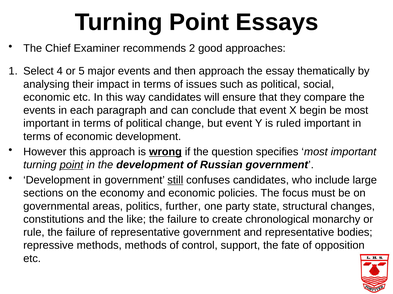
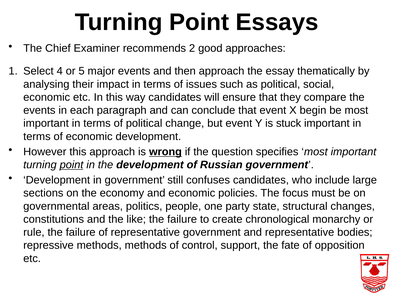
ruled: ruled -> stuck
still underline: present -> none
further: further -> people
